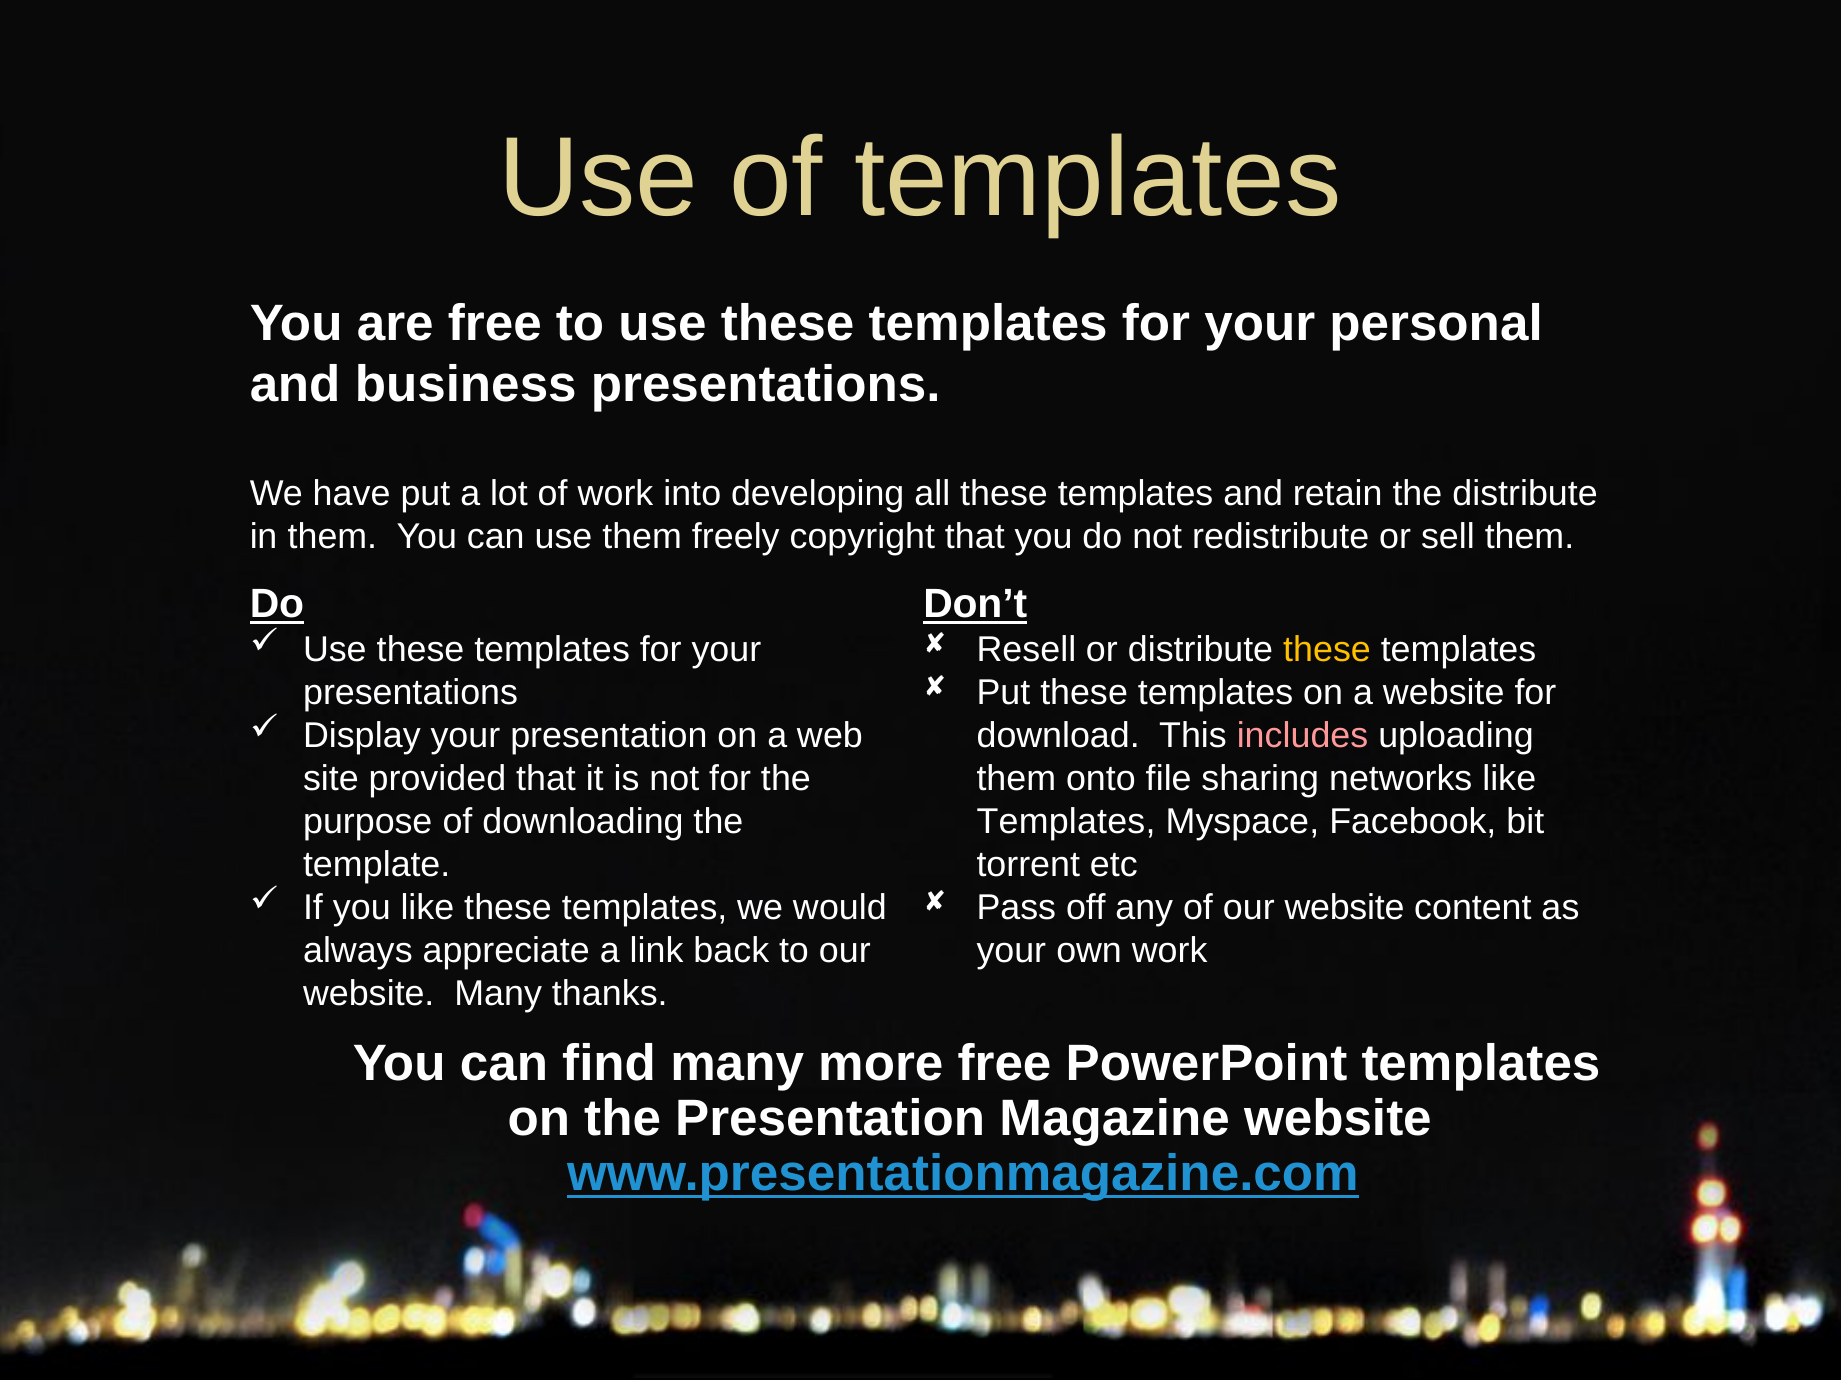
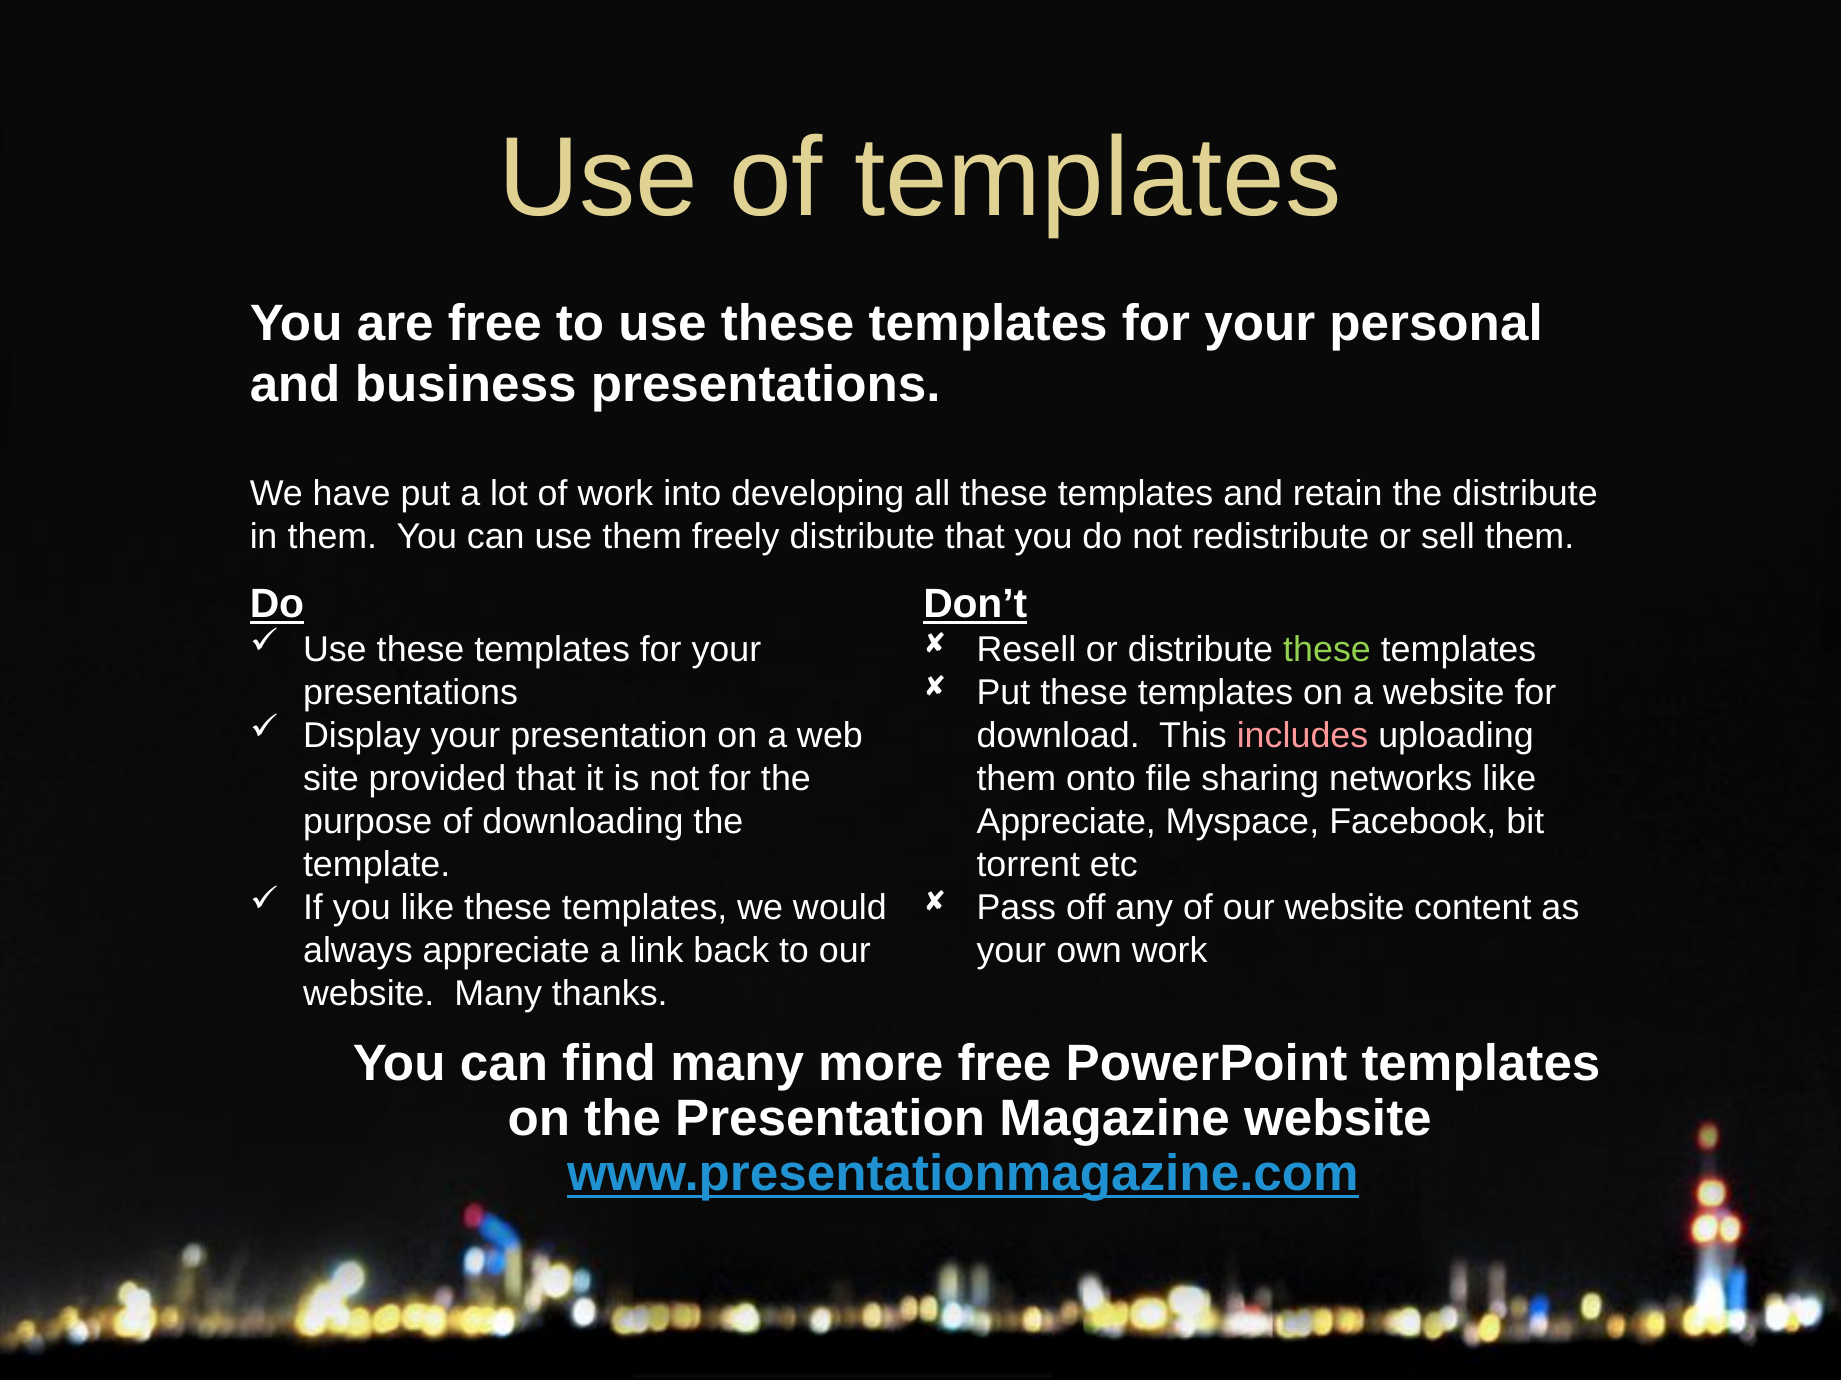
freely copyright: copyright -> distribute
these at (1327, 650) colour: yellow -> light green
Templates at (1066, 822): Templates -> Appreciate
